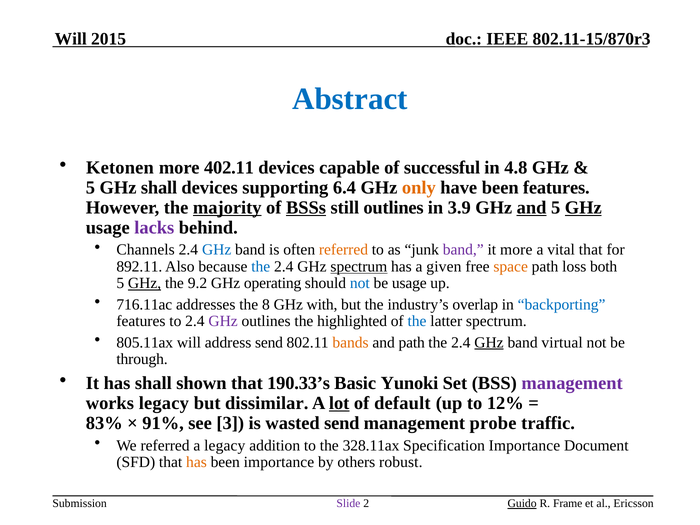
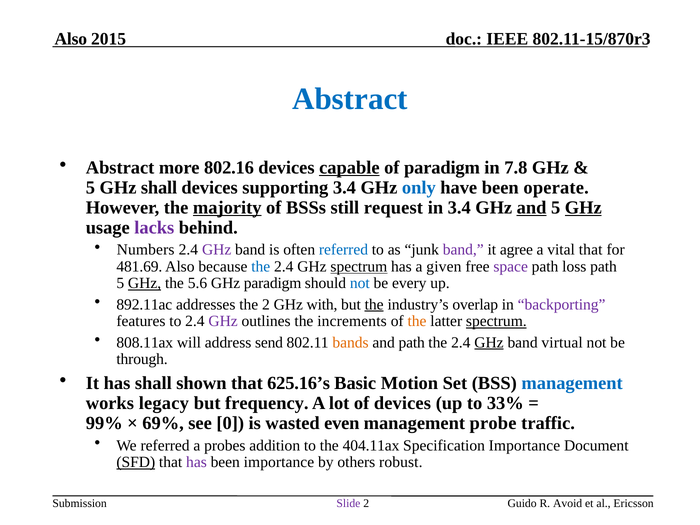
Will at (71, 39): Will -> Also
Ketonen at (120, 168): Ketonen -> Abstract
402.11: 402.11 -> 802.16
capable underline: none -> present
of successful: successful -> paradigm
4.8: 4.8 -> 7.8
supporting 6.4: 6.4 -> 3.4
only colour: orange -> blue
been features: features -> operate
BSSs underline: present -> none
still outlines: outlines -> request
in 3.9: 3.9 -> 3.4
Channels: Channels -> Numbers
GHz at (217, 250) colour: blue -> purple
referred at (343, 250) colour: orange -> blue
it more: more -> agree
892.11: 892.11 -> 481.69
space colour: orange -> purple
loss both: both -> path
9.2: 9.2 -> 5.6
GHz operating: operating -> paradigm
be usage: usage -> every
716.11ac: 716.11ac -> 892.11ac
the 8: 8 -> 2
the at (374, 304) underline: none -> present
backporting colour: blue -> purple
highlighted: highlighted -> increments
the at (417, 321) colour: blue -> orange
spectrum at (496, 321) underline: none -> present
805.11ax: 805.11ax -> 808.11ax
190.33’s: 190.33’s -> 625.16’s
Yunoki: Yunoki -> Motion
management at (572, 383) colour: purple -> blue
dissimilar: dissimilar -> frequency
lot underline: present -> none
of default: default -> devices
12%: 12% -> 33%
83%: 83% -> 99%
91%: 91% -> 69%
3: 3 -> 0
wasted send: send -> even
a legacy: legacy -> probes
328.11ax: 328.11ax -> 404.11ax
SFD underline: none -> present
has at (196, 462) colour: orange -> purple
Guido underline: present -> none
Frame: Frame -> Avoid
